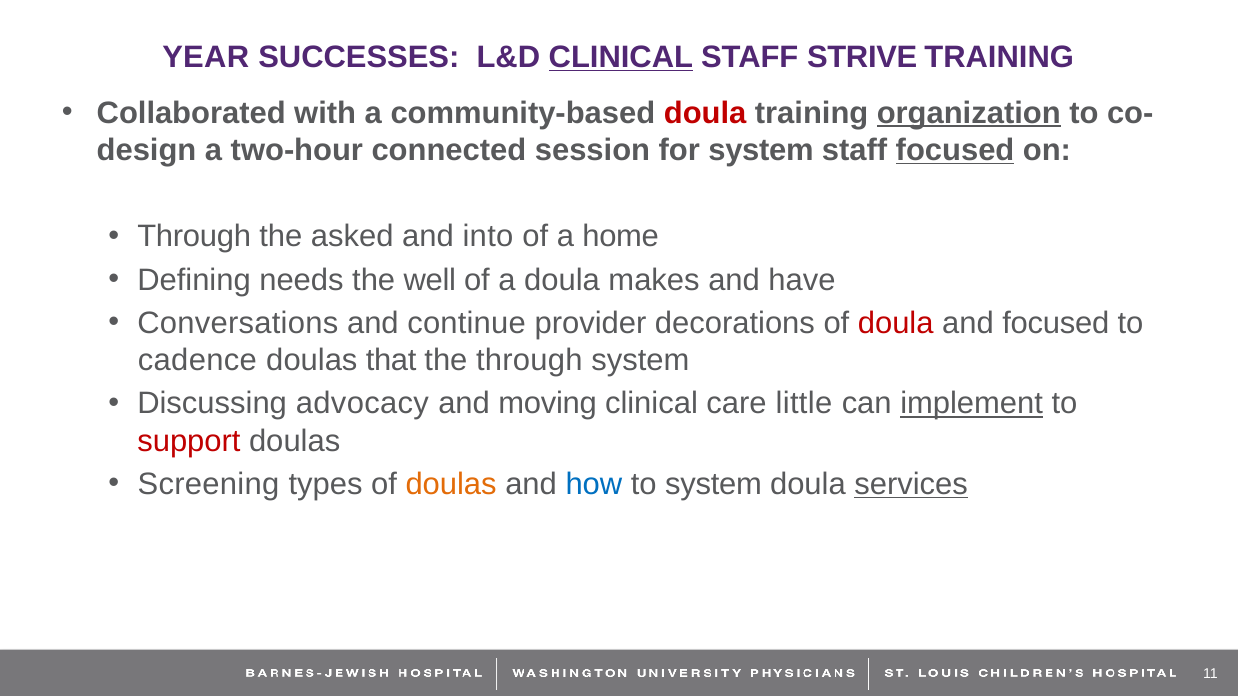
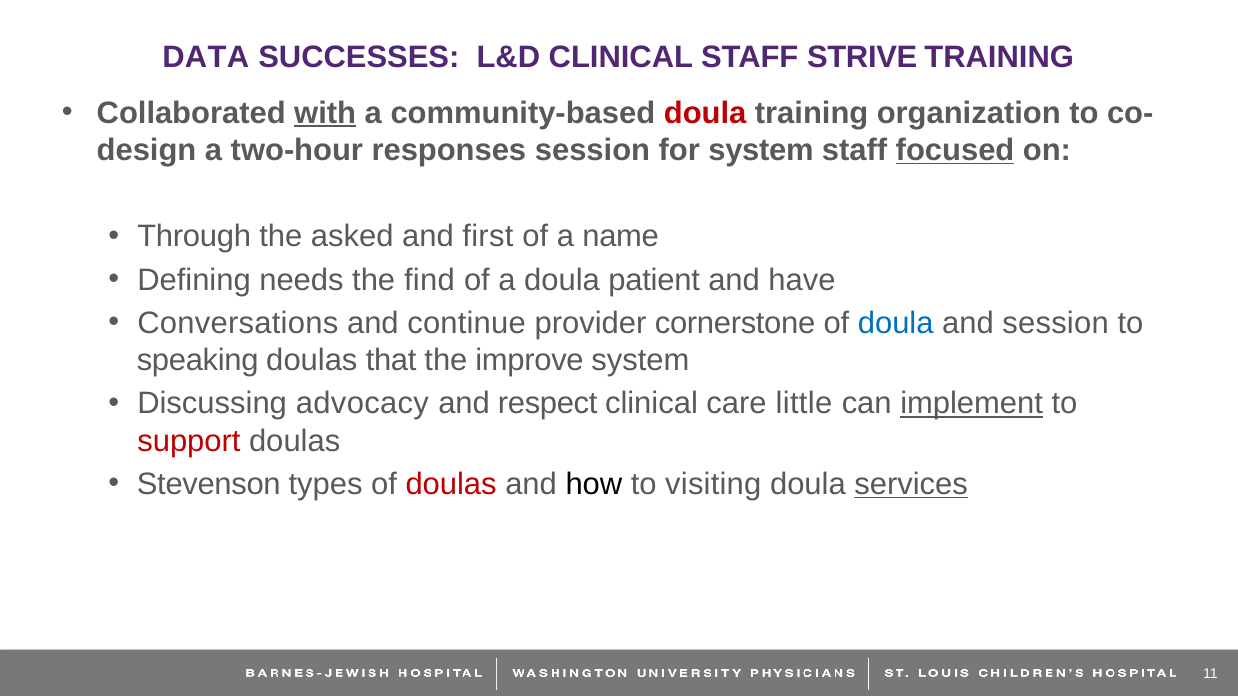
YEAR: YEAR -> DATA
CLINICAL at (621, 57) underline: present -> none
with underline: none -> present
organization underline: present -> none
connected: connected -> responses
into: into -> first
home: home -> name
well: well -> find
makes: makes -> patient
decorations: decorations -> cornerstone
doula at (896, 324) colour: red -> blue
and focused: focused -> session
cadence: cadence -> speaking
the through: through -> improve
moving: moving -> respect
Screening: Screening -> Stevenson
doulas at (451, 484) colour: orange -> red
how colour: blue -> black
to system: system -> visiting
